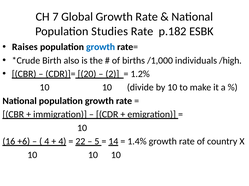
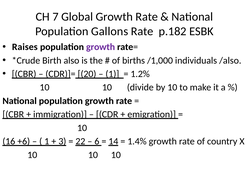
Studies: Studies -> Gallons
growth at (101, 47) colour: blue -> purple
/high: /high -> /also
2 at (112, 74): 2 -> 1
4 at (47, 142): 4 -> 1
4 at (62, 142): 4 -> 3
5: 5 -> 6
